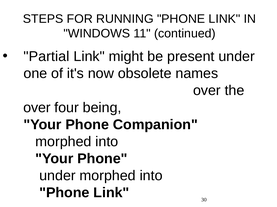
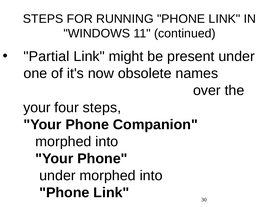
over at (37, 108): over -> your
four being: being -> steps
